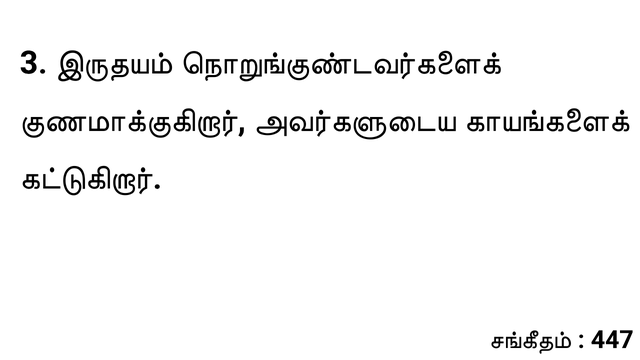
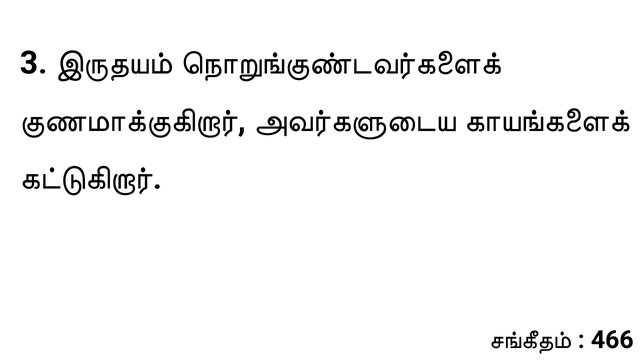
447: 447 -> 466
